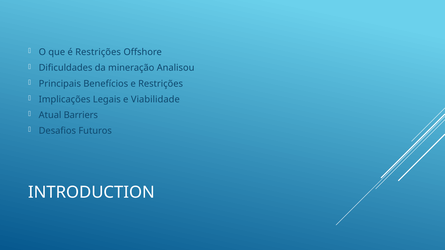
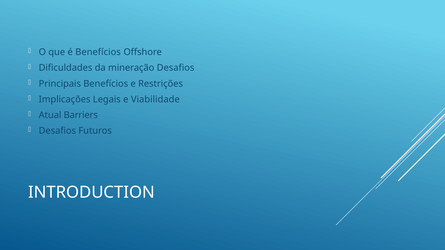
é Restrições: Restrições -> Benefícios
mineração Analisou: Analisou -> Desafios
